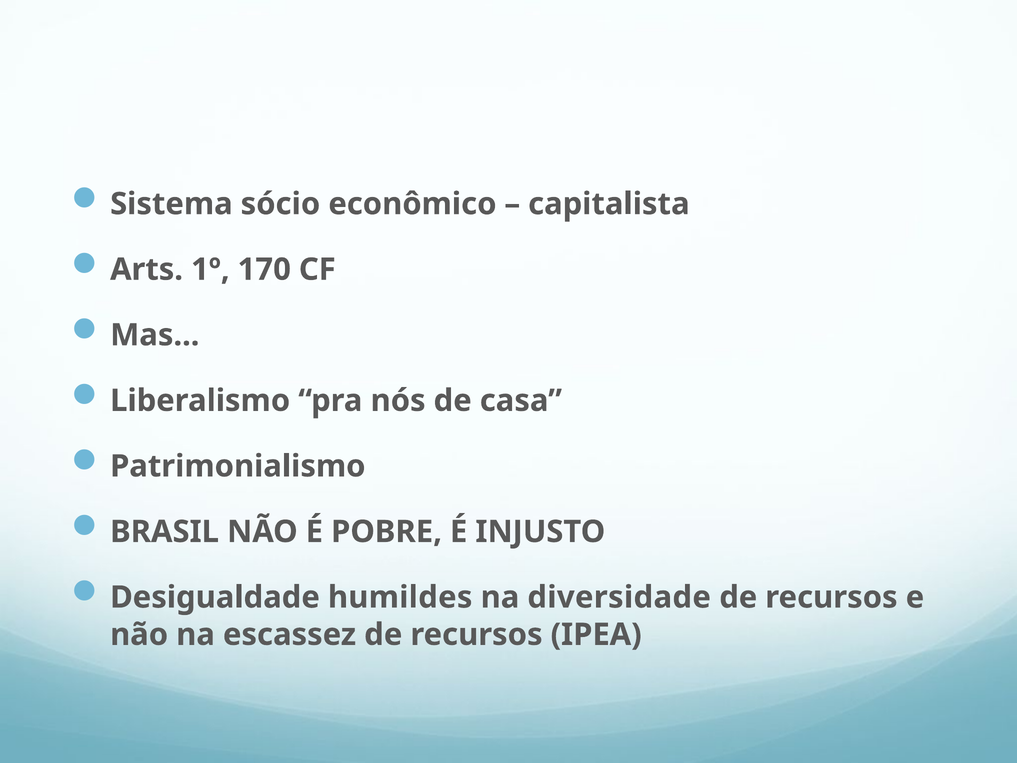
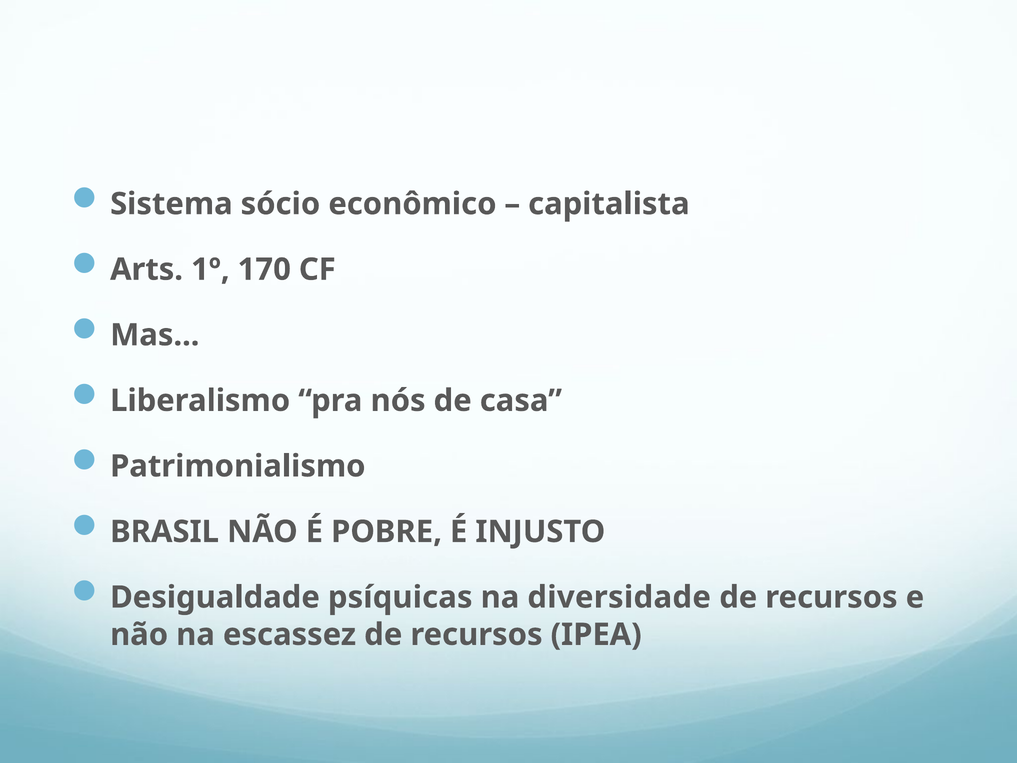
humildes: humildes -> psíquicas
